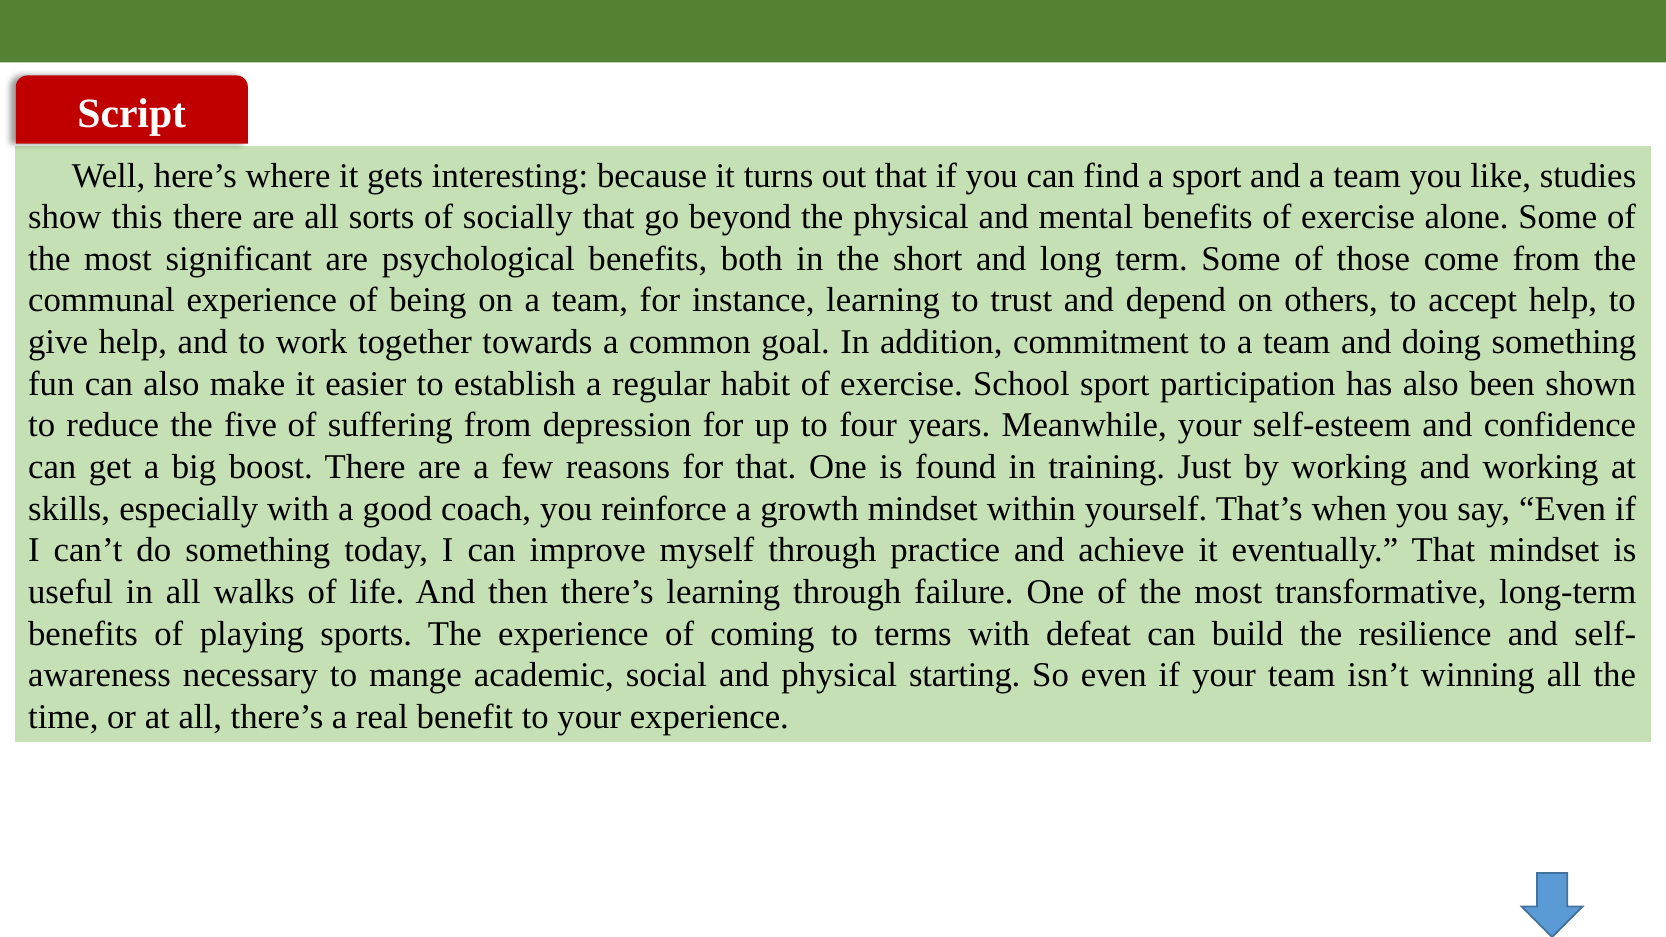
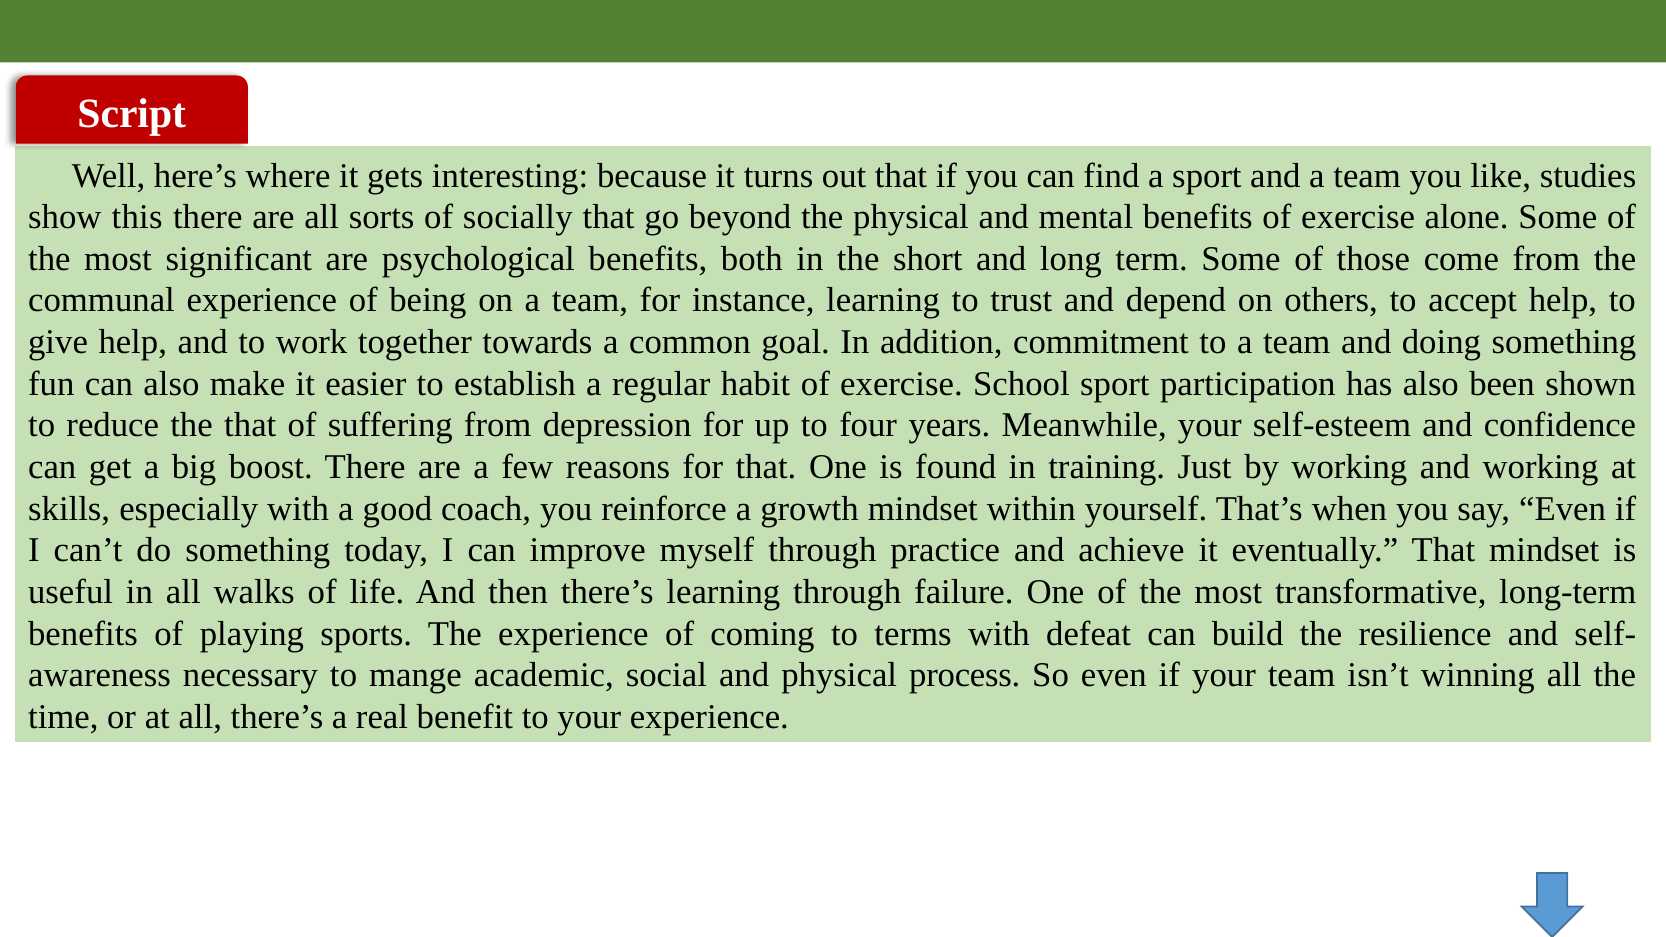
the five: five -> that
starting: starting -> process
